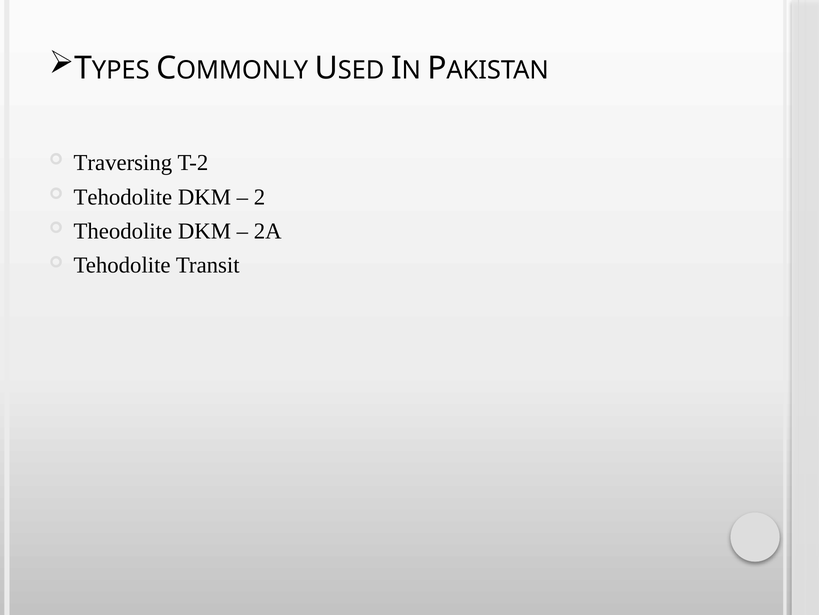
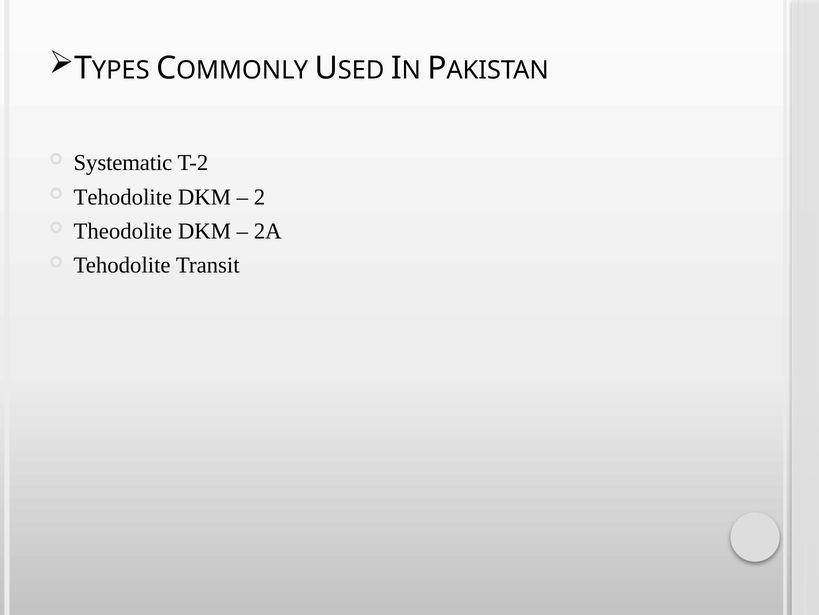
Traversing: Traversing -> Systematic
